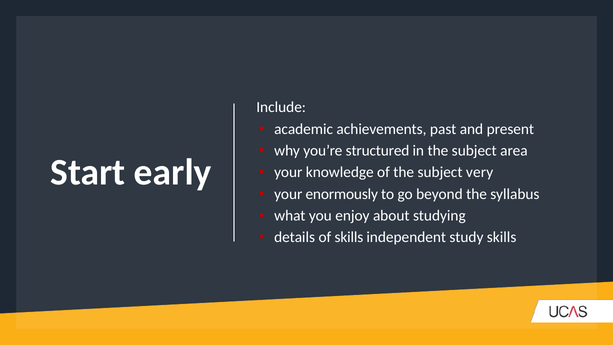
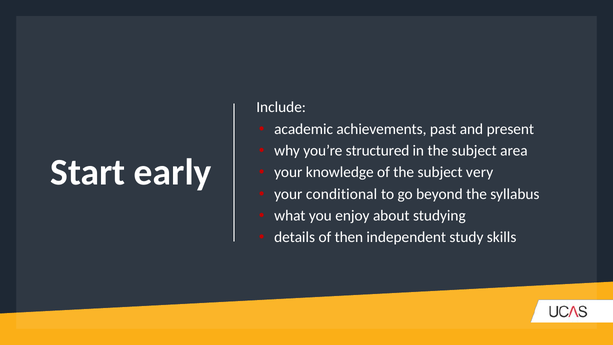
enormously: enormously -> conditional
of skills: skills -> then
